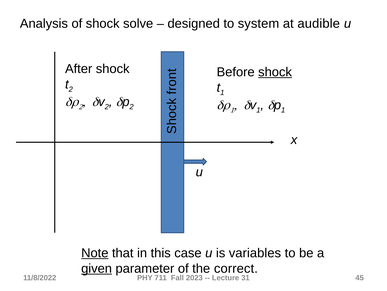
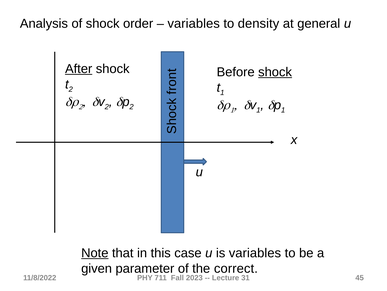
solve: solve -> order
designed at (194, 23): designed -> variables
system: system -> density
audible: audible -> general
After underline: none -> present
given underline: present -> none
